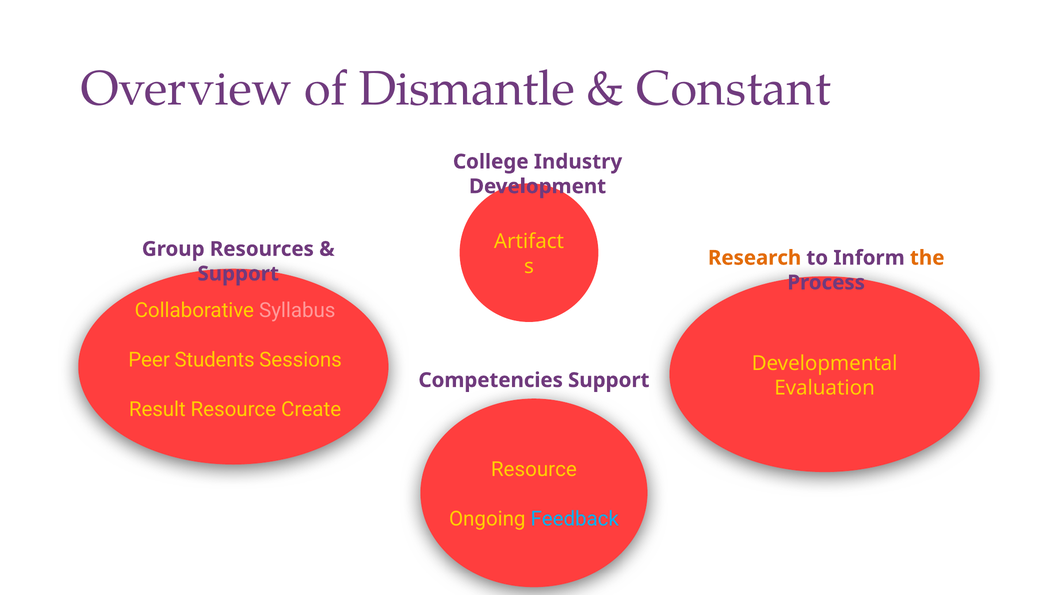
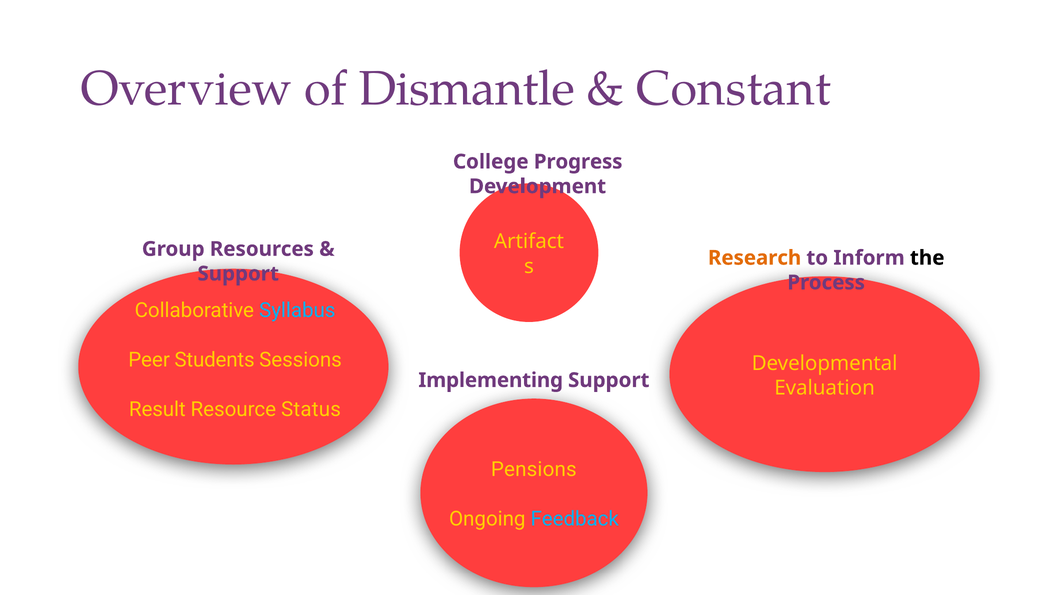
Industry: Industry -> Progress
the colour: orange -> black
Syllabus colour: pink -> light blue
Competencies: Competencies -> Implementing
Create: Create -> Status
Resource at (534, 470): Resource -> Pensions
